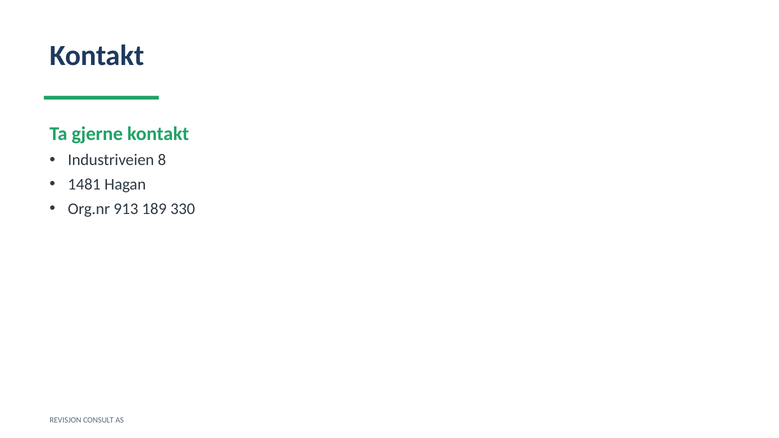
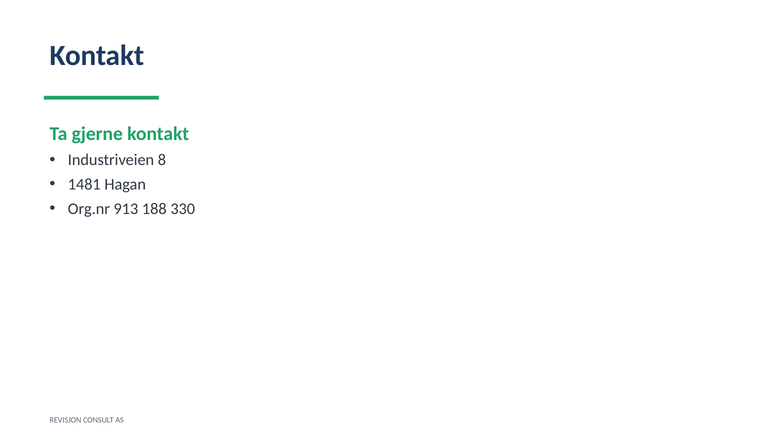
189: 189 -> 188
